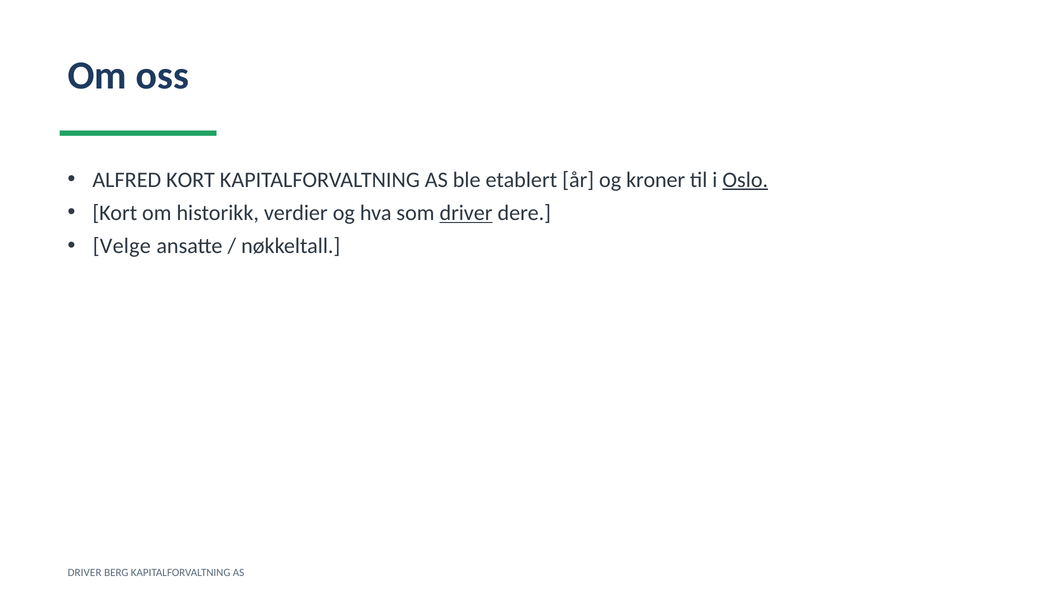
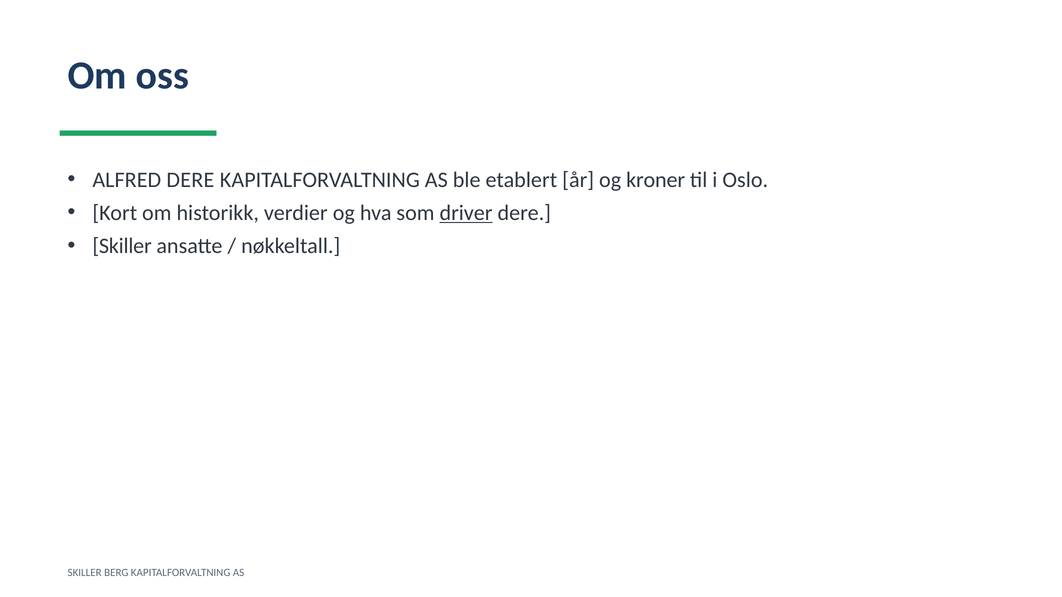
ALFRED KORT: KORT -> DERE
Oslo underline: present -> none
Velge at (122, 246): Velge -> Skiller
DRIVER at (85, 573): DRIVER -> SKILLER
